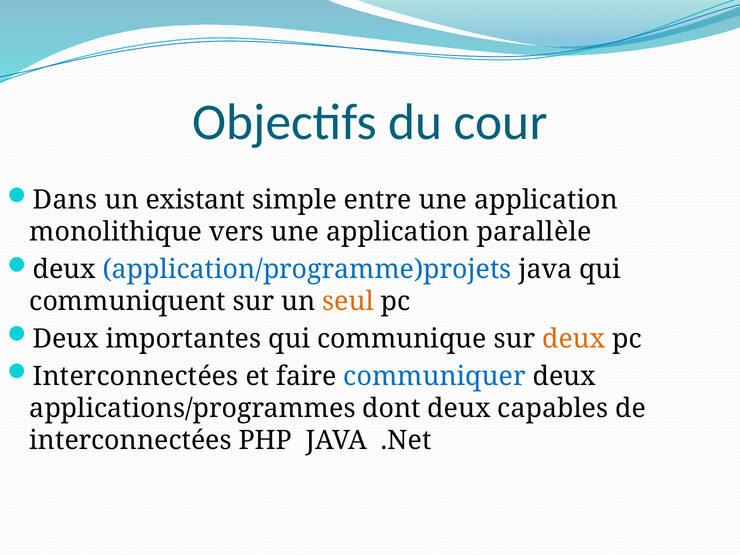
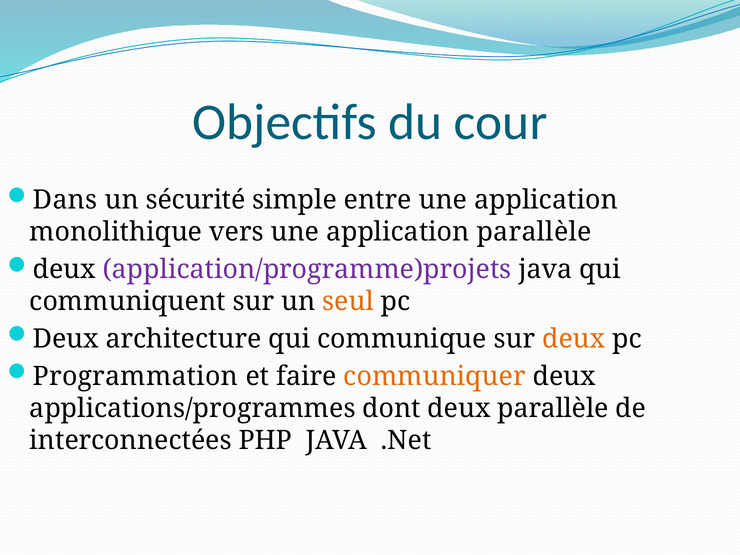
existant: existant -> sécurité
application/programme)projets colour: blue -> purple
importantes: importantes -> architecture
Interconnectées at (136, 376): Interconnectées -> Programmation
communiquer colour: blue -> orange
deux capables: capables -> parallèle
